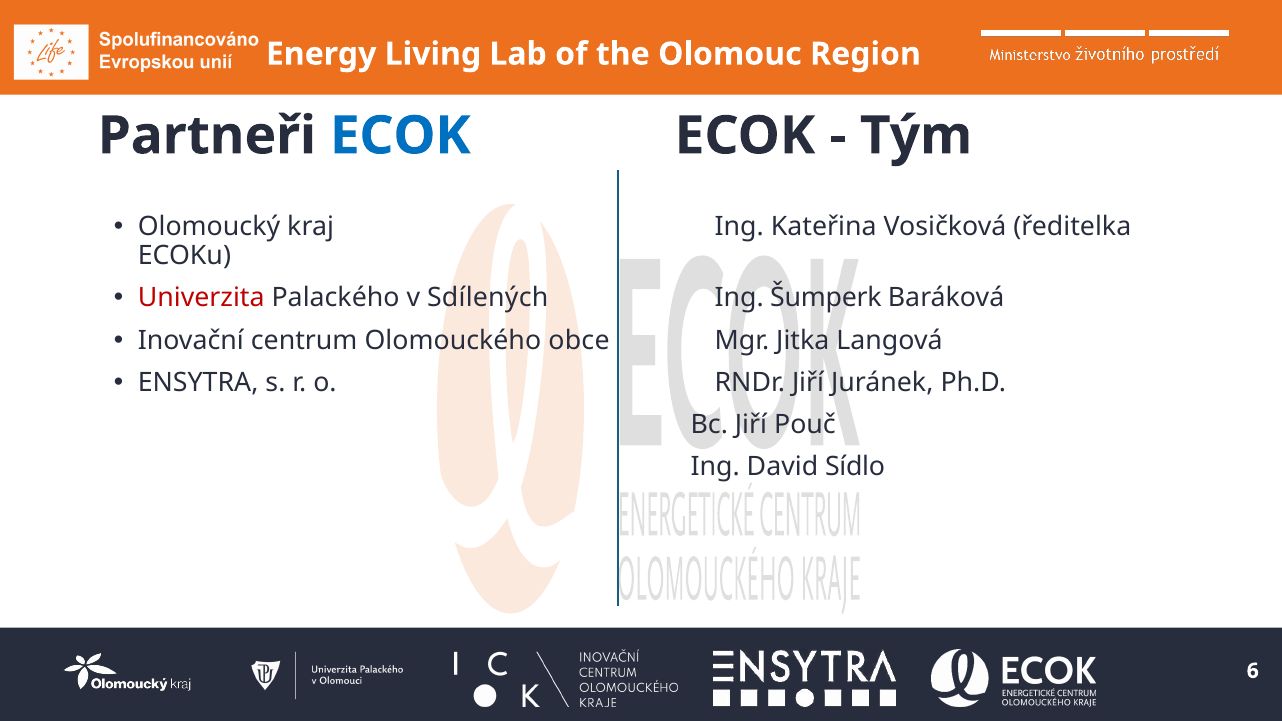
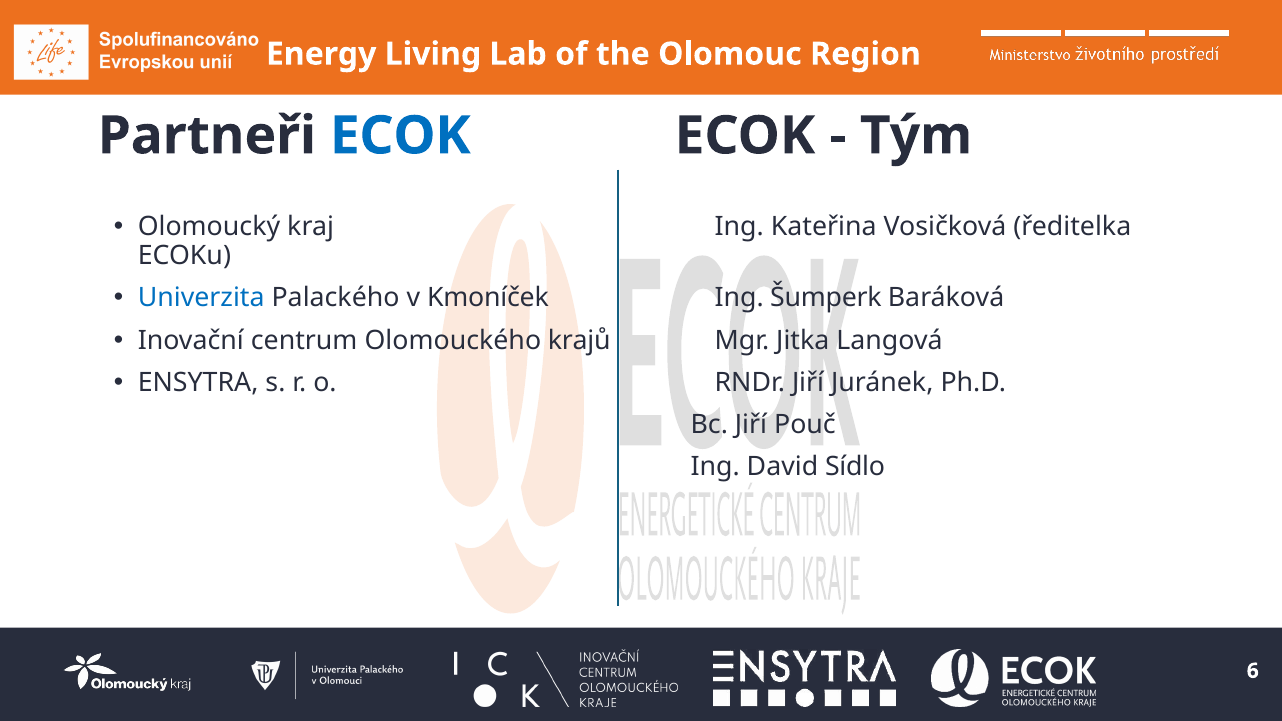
Univerzita colour: red -> blue
Sdílených: Sdílených -> Kmoníček
obce: obce -> krajů
